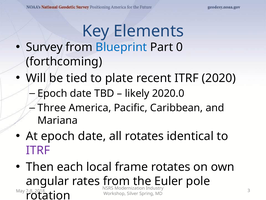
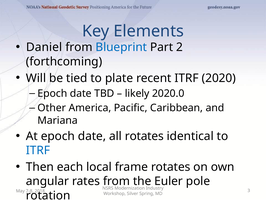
Survey: Survey -> Daniel
0: 0 -> 2
Three: Three -> Other
ITRF at (38, 150) colour: purple -> blue
